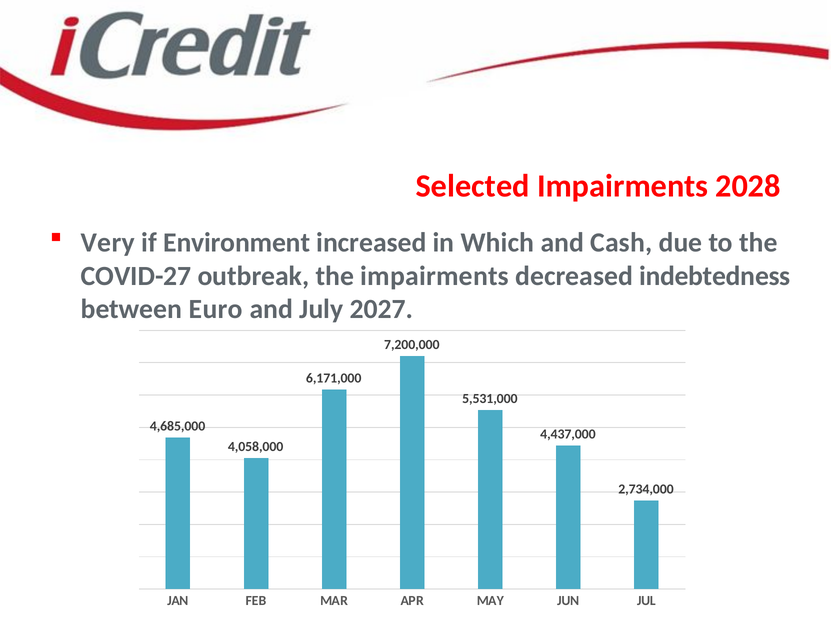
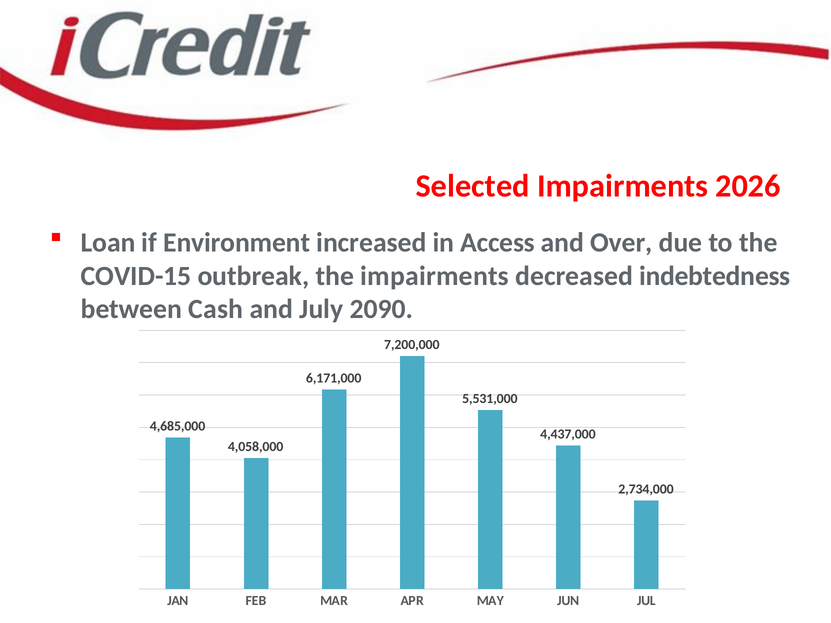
2028: 2028 -> 2026
Very: Very -> Loan
Which: Which -> Access
Cash: Cash -> Over
COVID-27: COVID-27 -> COVID-15
Euro: Euro -> Cash
2027: 2027 -> 2090
